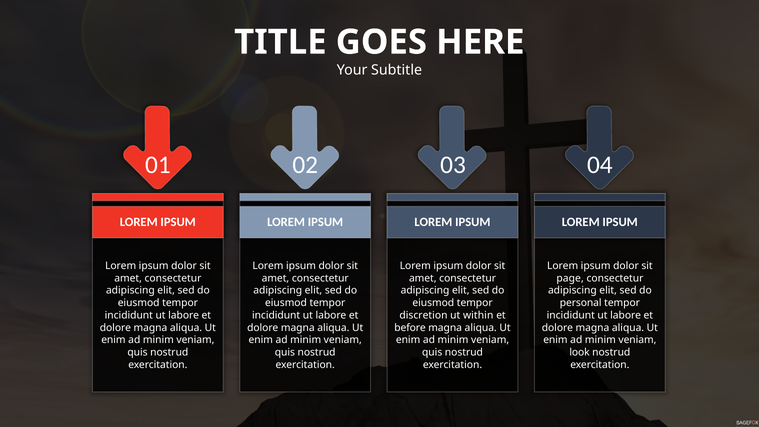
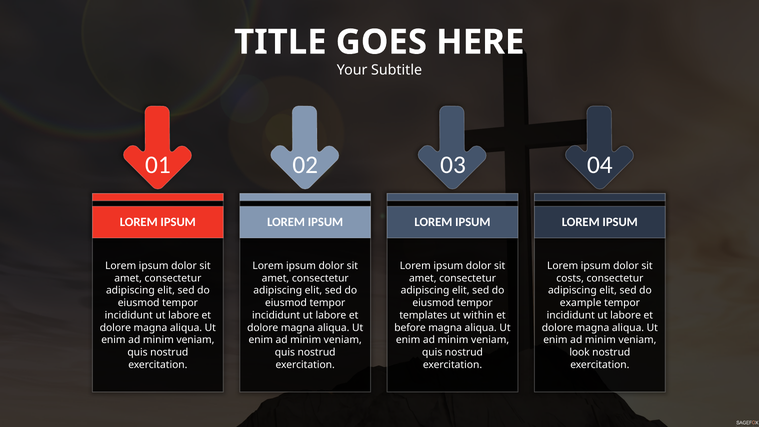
page: page -> costs
personal: personal -> example
discretion: discretion -> templates
